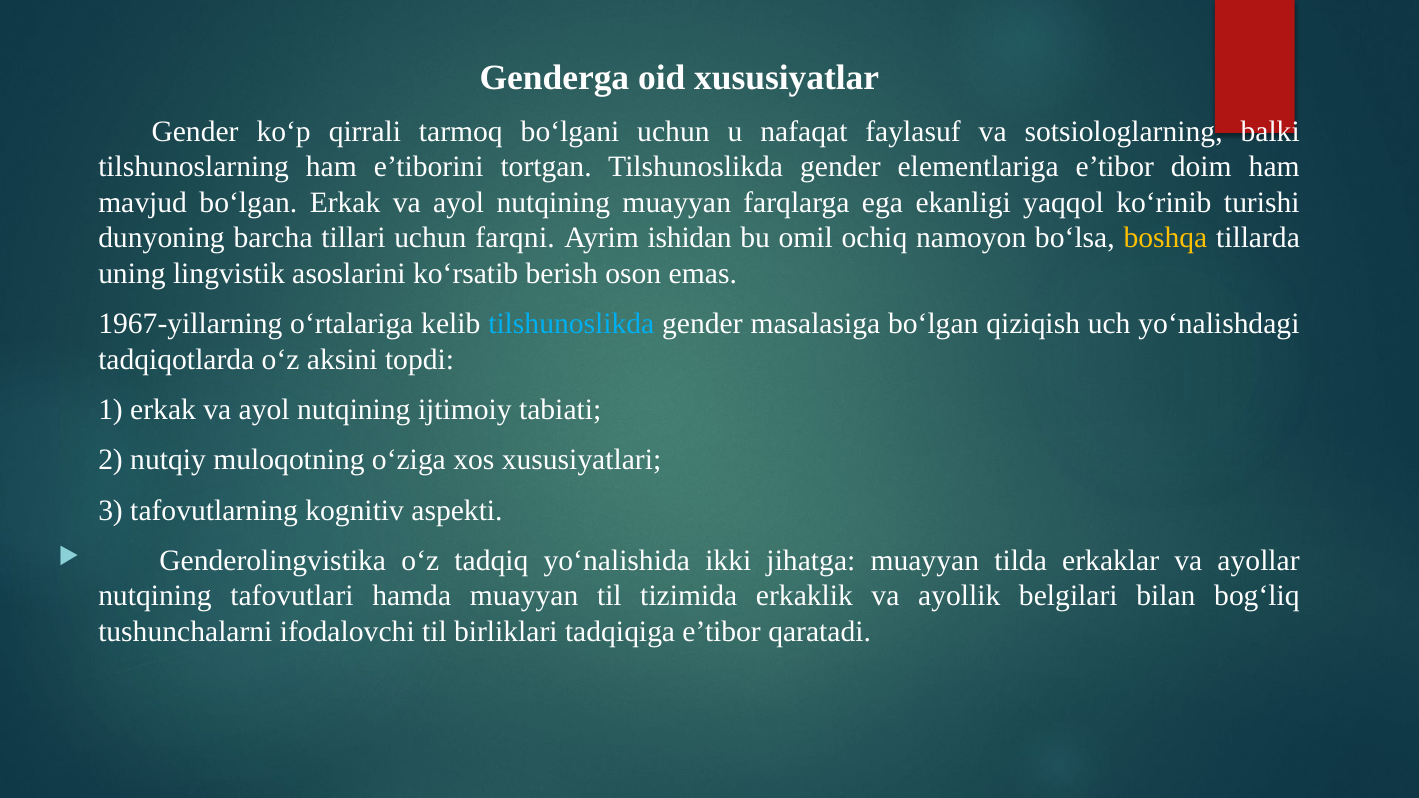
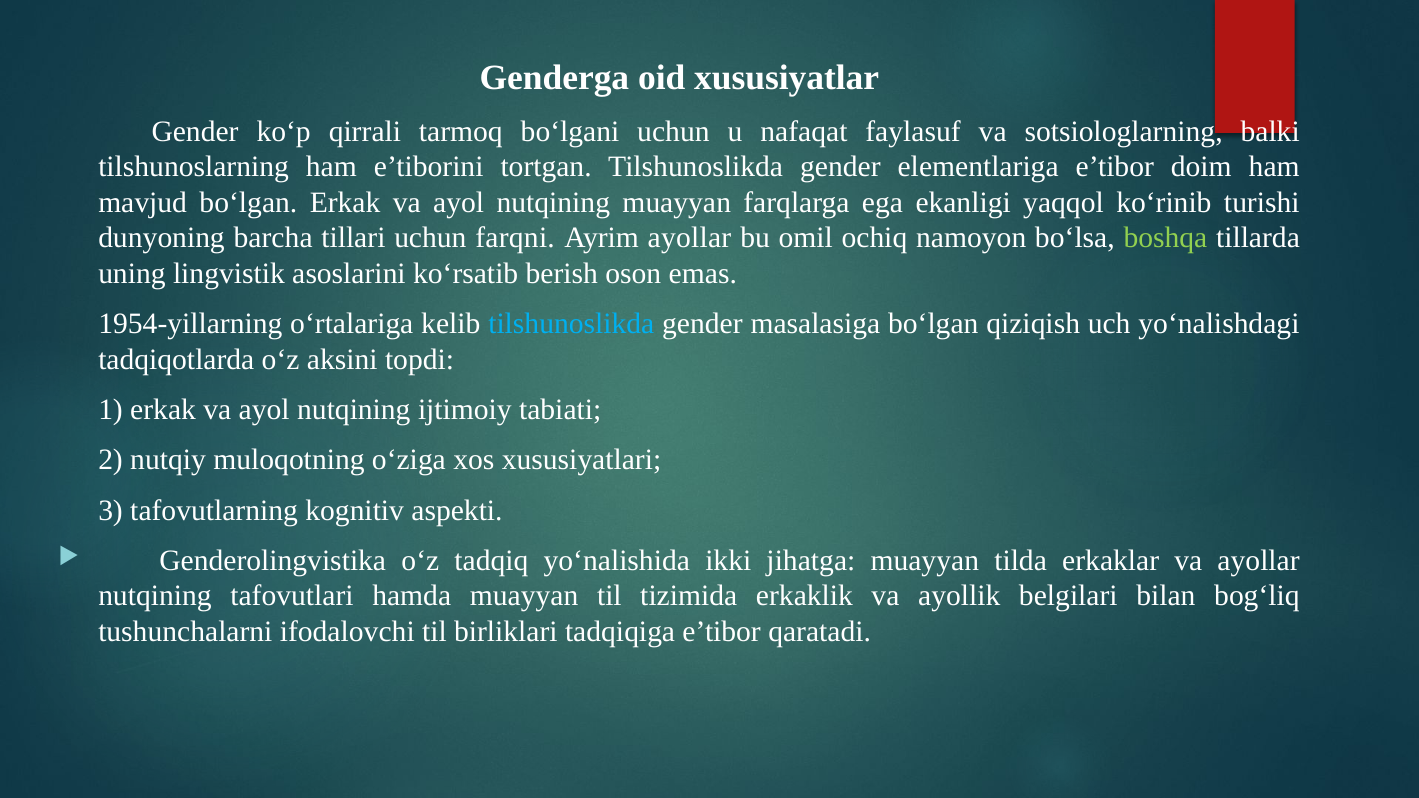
Ayrim ishidan: ishidan -> ayollar
boshqa colour: yellow -> light green
1967-yillarning: 1967-yillarning -> 1954-yillarning
